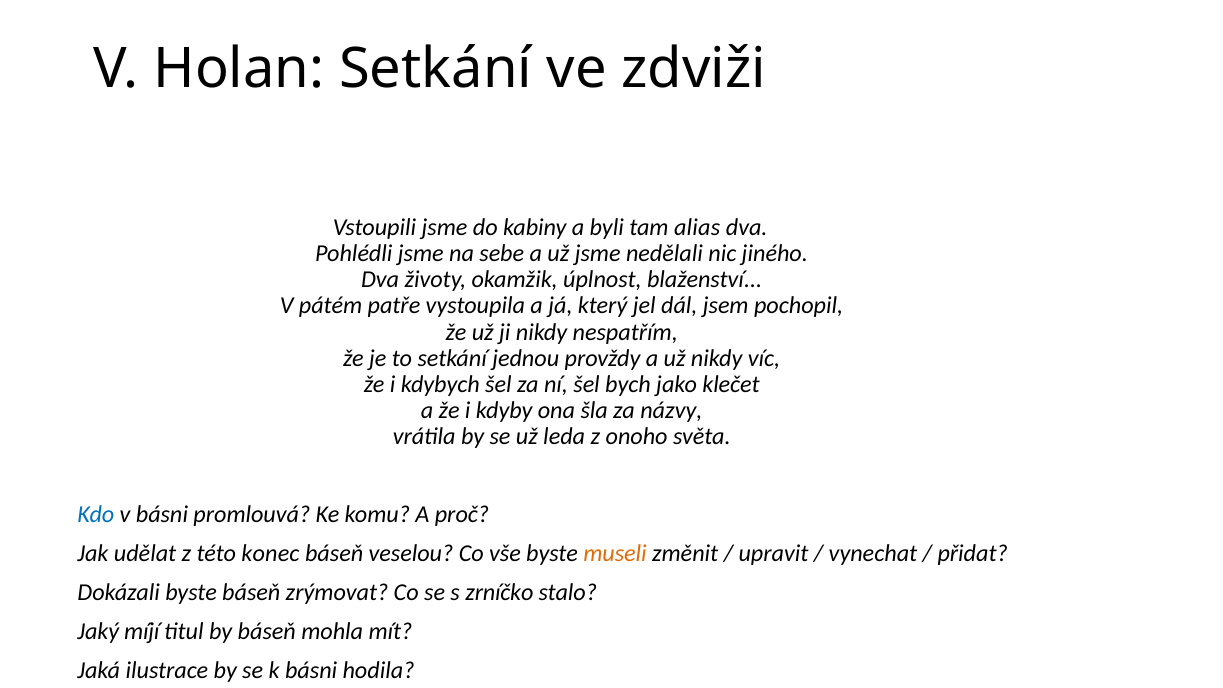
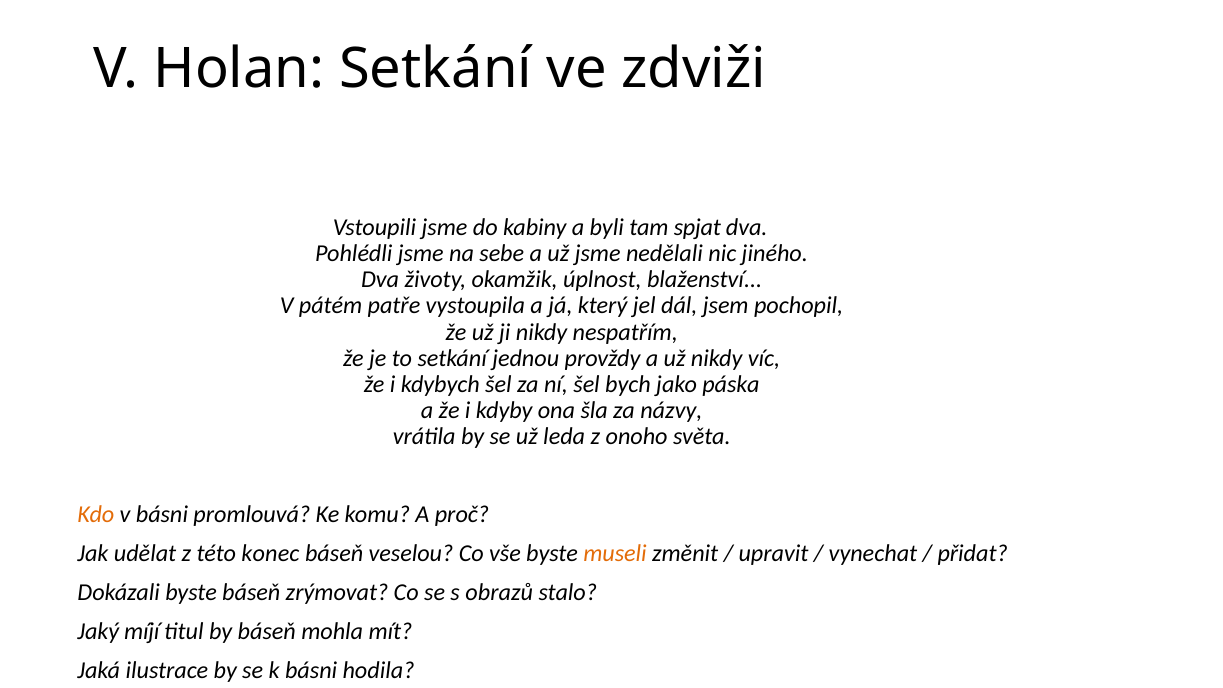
alias: alias -> spjat
klečet: klečet -> páska
Kdo colour: blue -> orange
zrníčko: zrníčko -> obrazů
